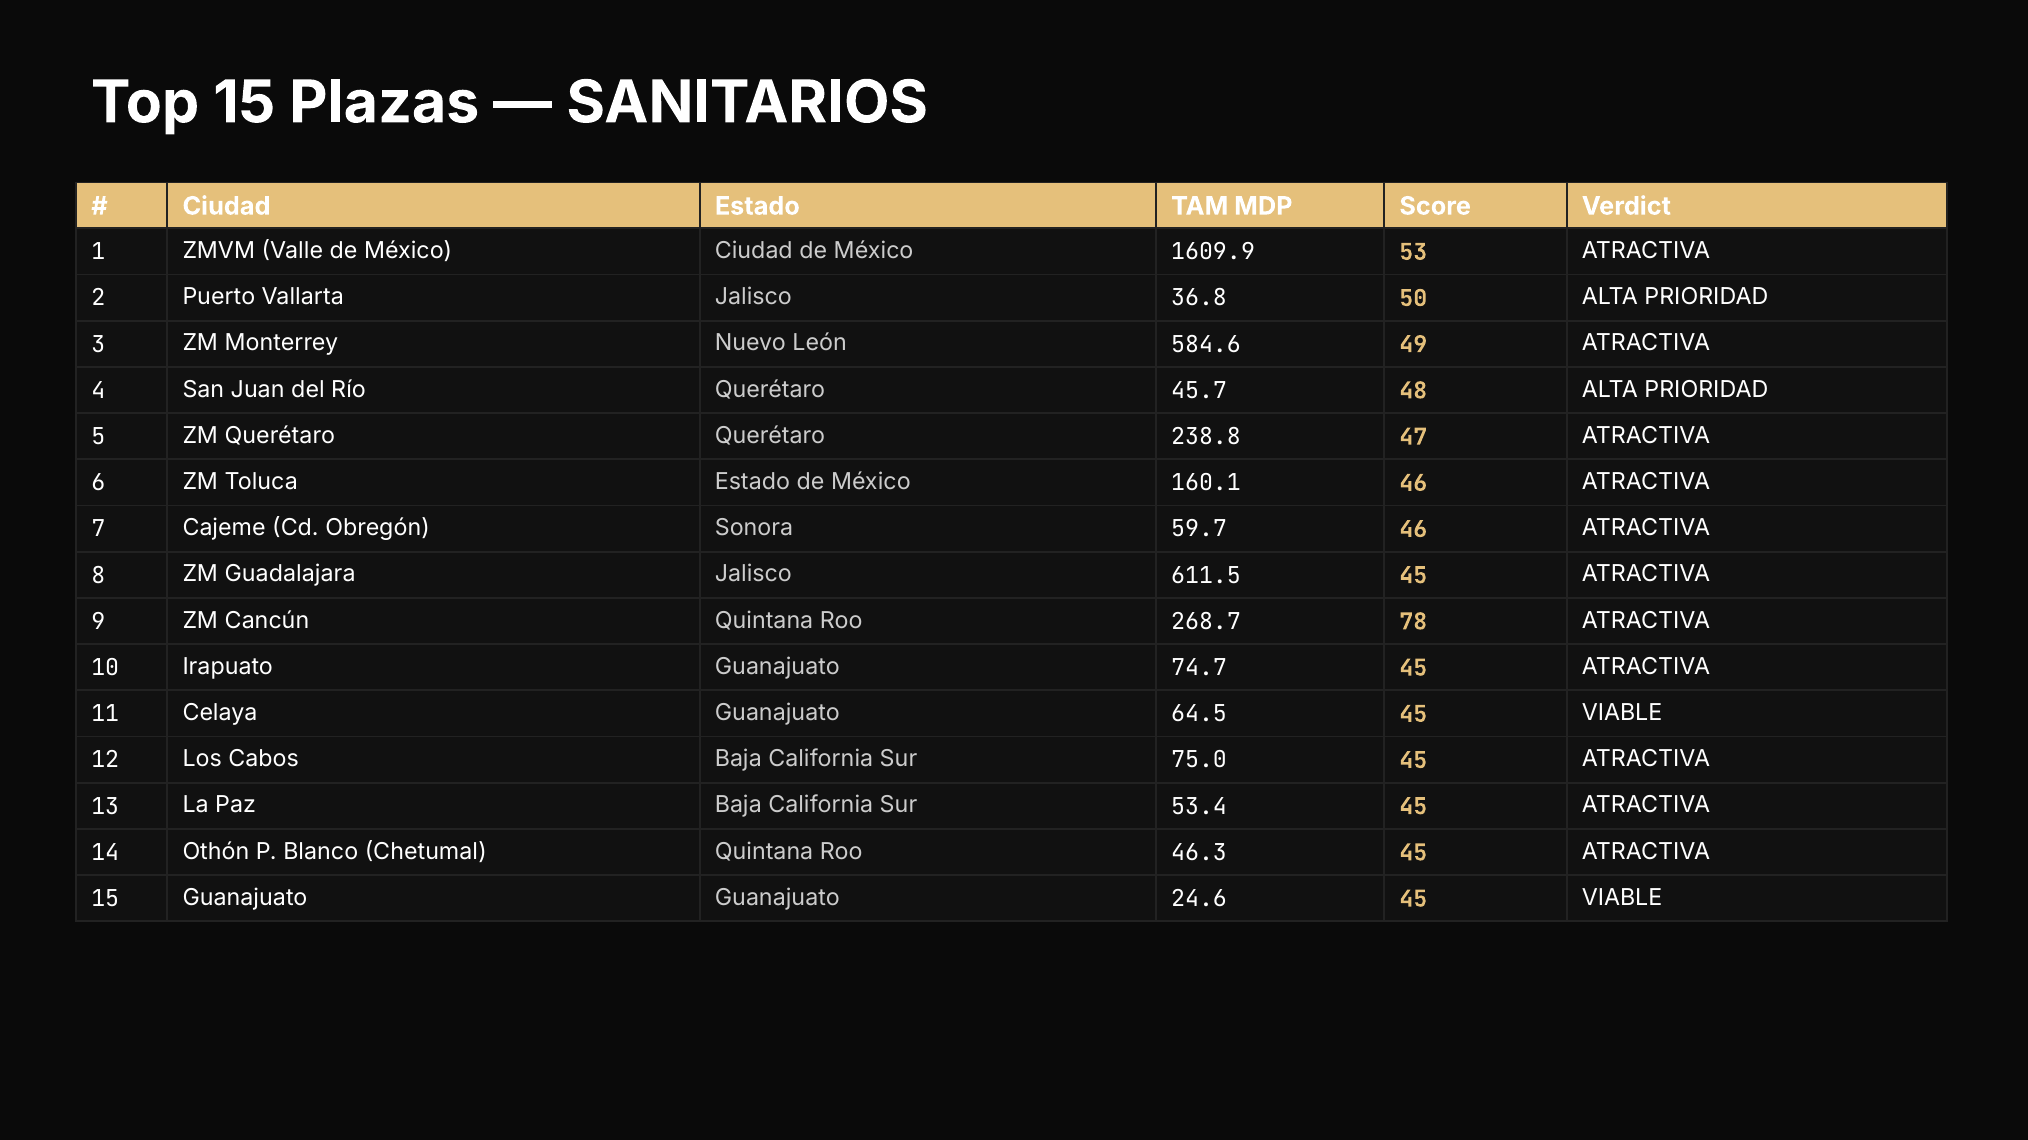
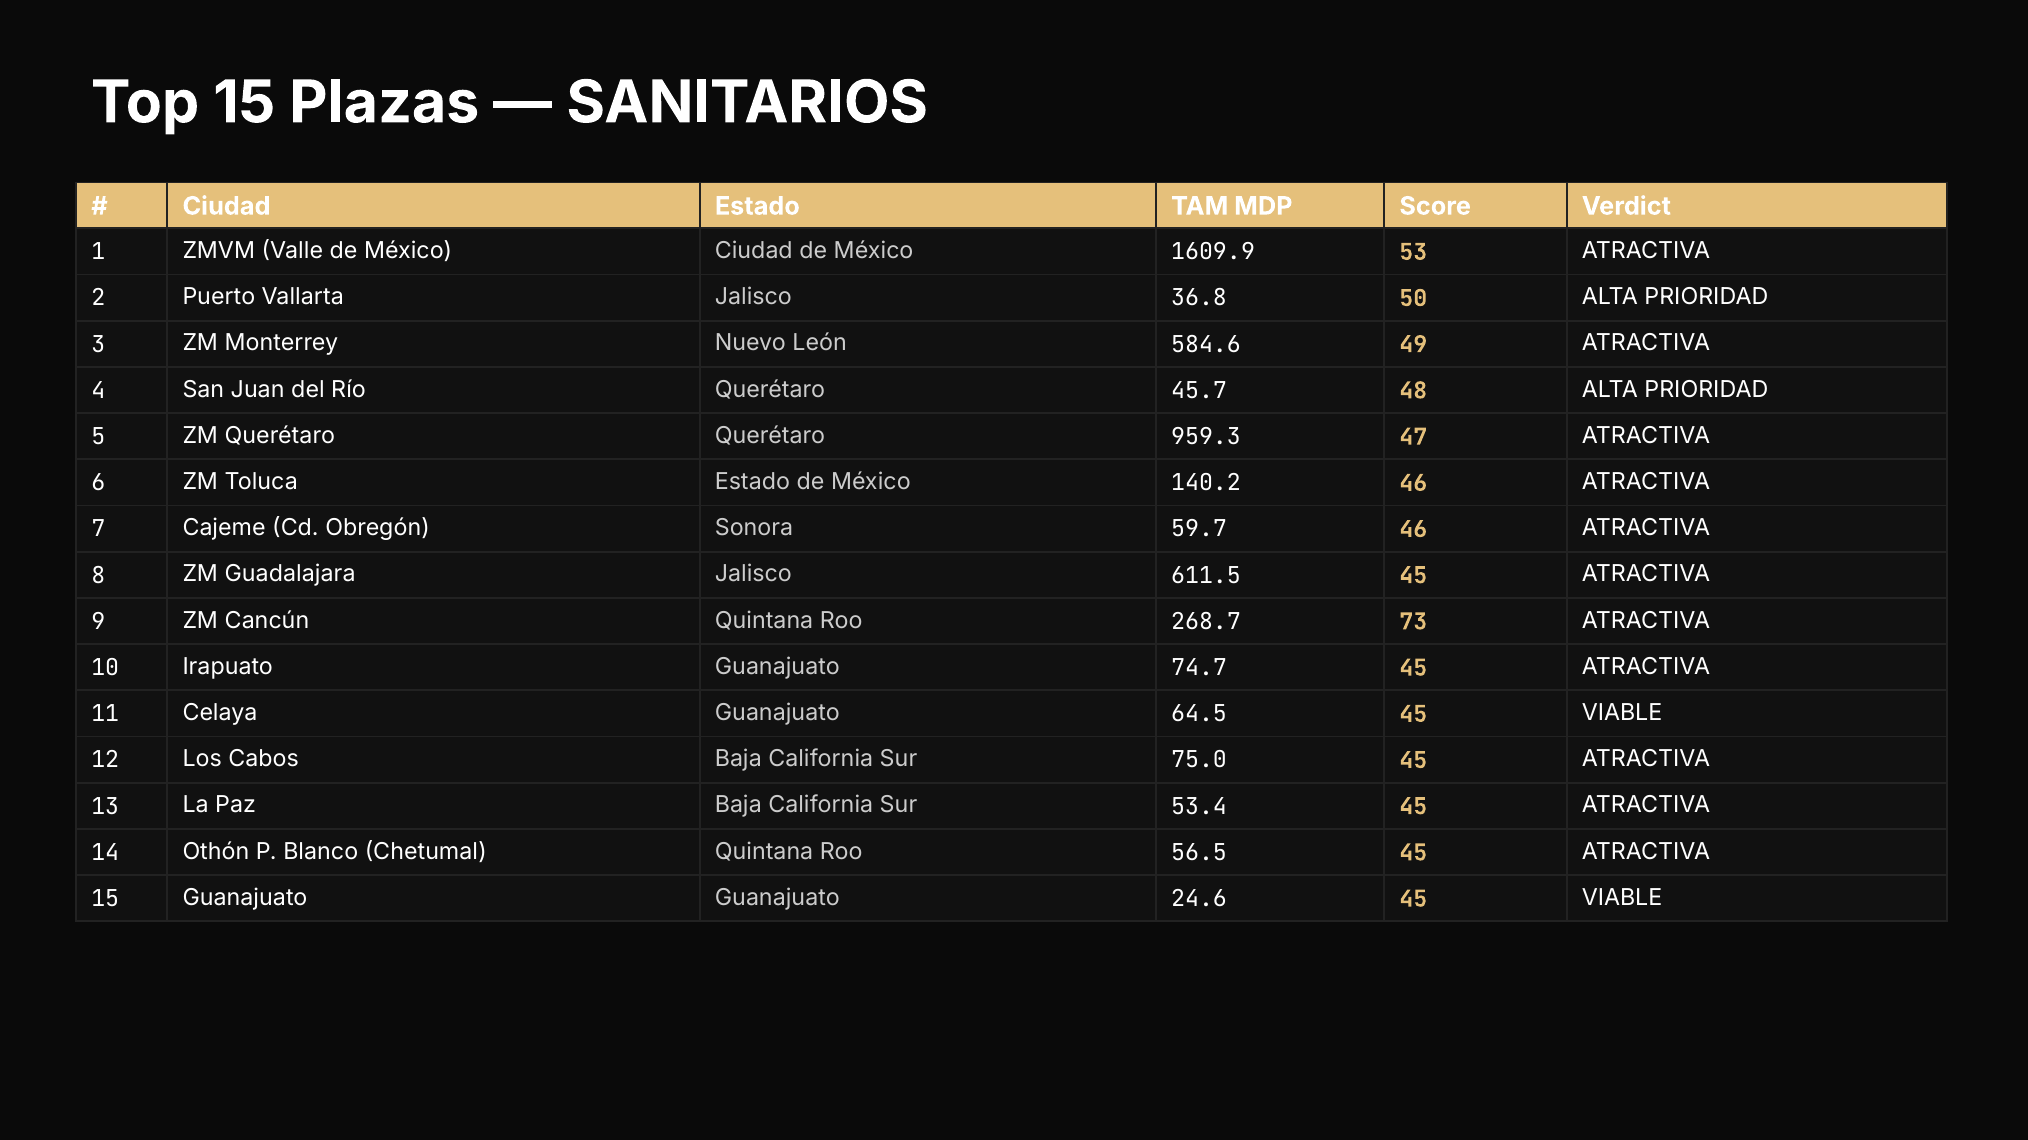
238.8: 238.8 -> 959.3
160.1: 160.1 -> 140.2
78: 78 -> 73
46.3: 46.3 -> 56.5
